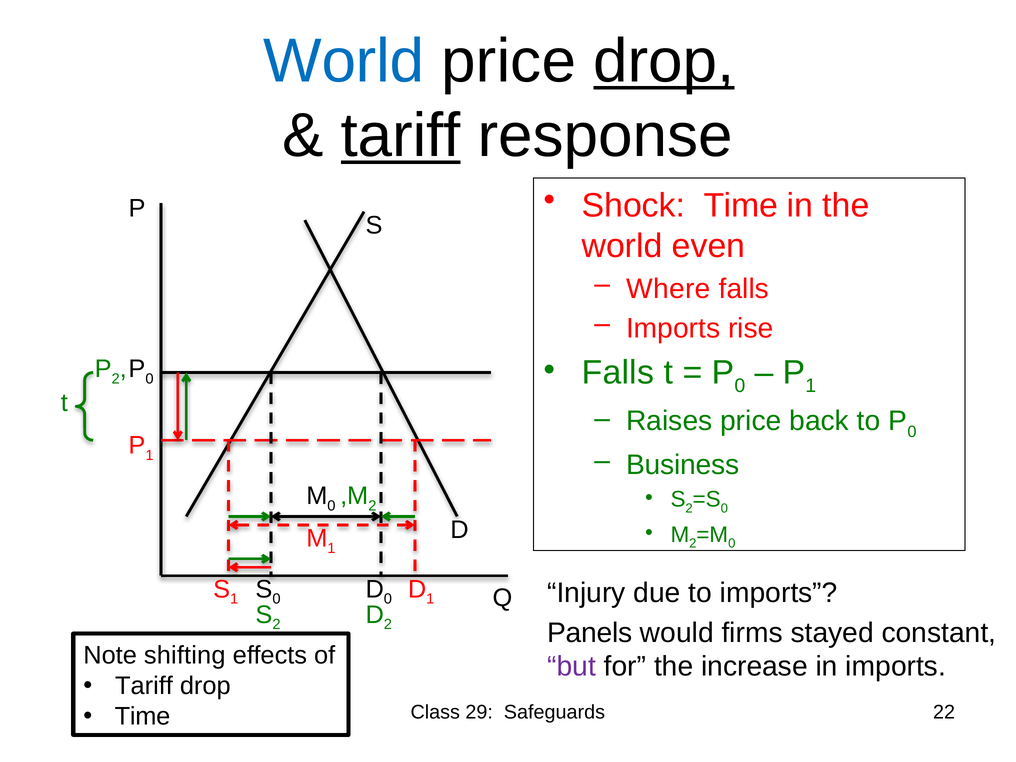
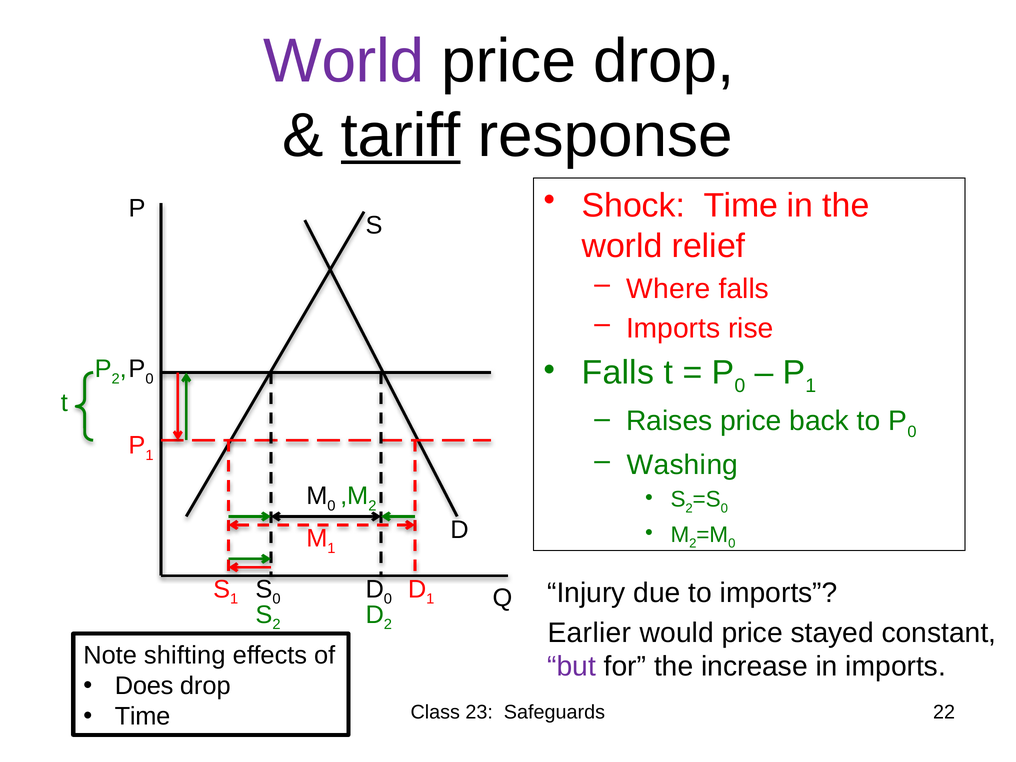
World at (344, 61) colour: blue -> purple
drop at (664, 61) underline: present -> none
even: even -> relief
Business: Business -> Washing
Panels: Panels -> Earlier
would firms: firms -> price
Tariff at (144, 686): Tariff -> Does
29: 29 -> 23
